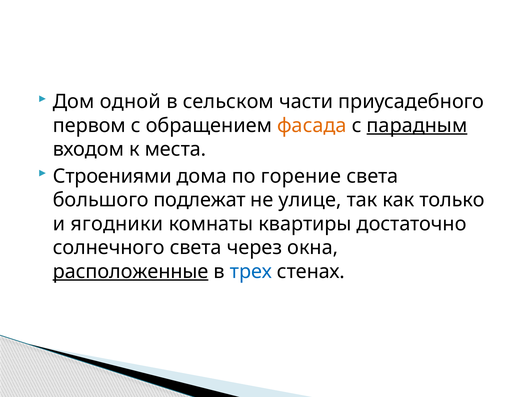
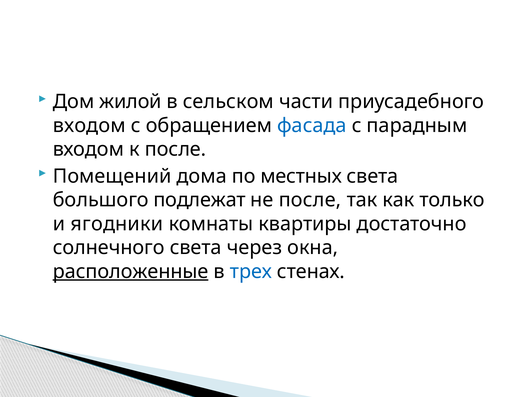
одной: одной -> жилой
первом at (89, 125): первом -> входом
фасада colour: orange -> blue
парадным underline: present -> none
к места: места -> после
Строениями: Строениями -> Помещений
горение: горение -> местных
не улице: улице -> после
